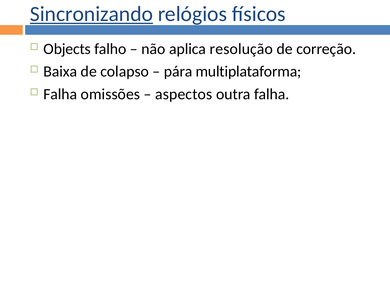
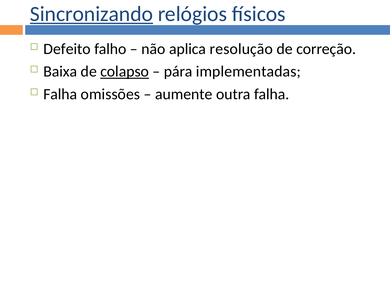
Objects: Objects -> Defeito
colapso underline: none -> present
multiplataforma: multiplataforma -> implementadas
aspectos: aspectos -> aumente
